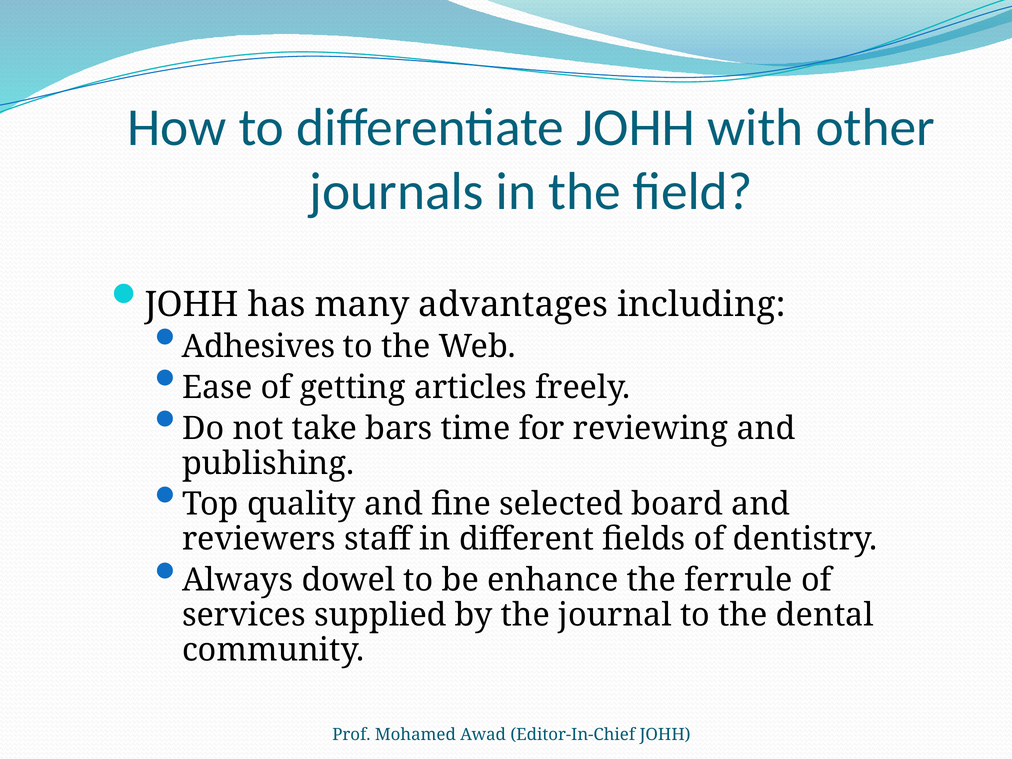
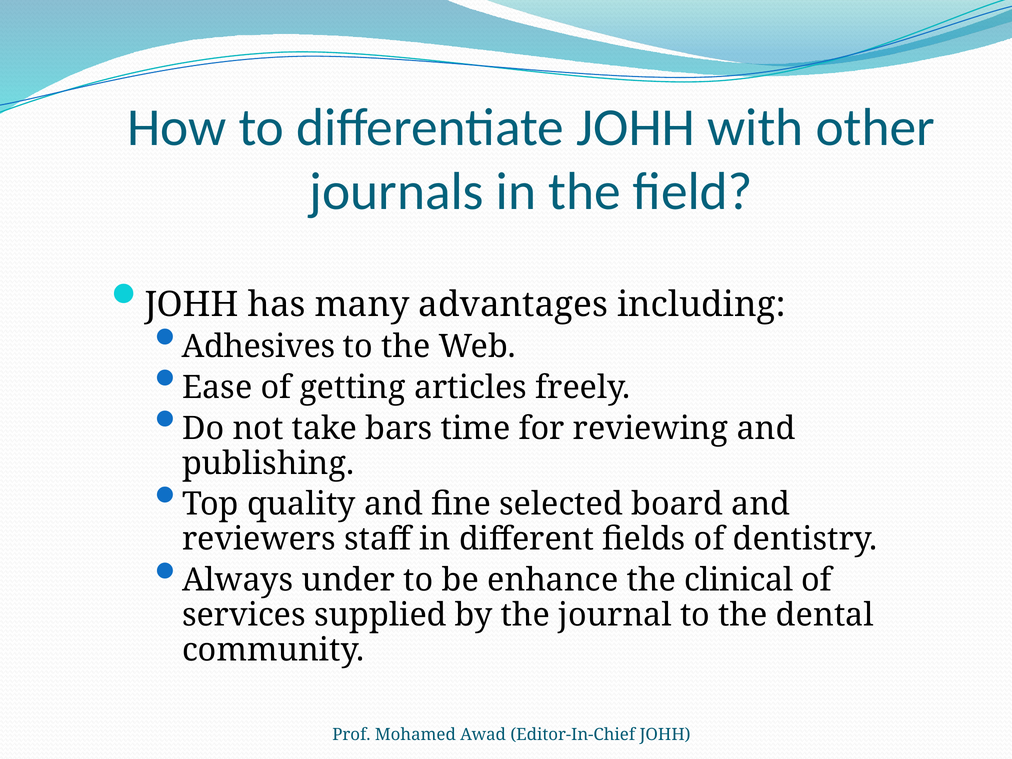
dowel: dowel -> under
ferrule: ferrule -> clinical
